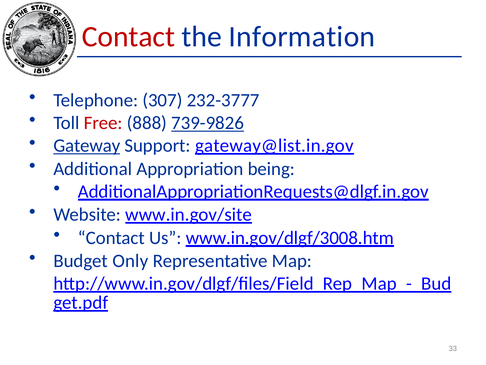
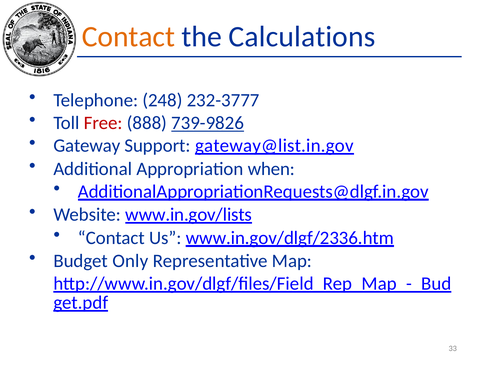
Contact at (128, 36) colour: red -> orange
Information: Information -> Calculations
307: 307 -> 248
Gateway underline: present -> none
being: being -> when
www.in.gov/site: www.in.gov/site -> www.in.gov/lists
www.in.gov/dlgf/3008.htm: www.in.gov/dlgf/3008.htm -> www.in.gov/dlgf/2336.htm
